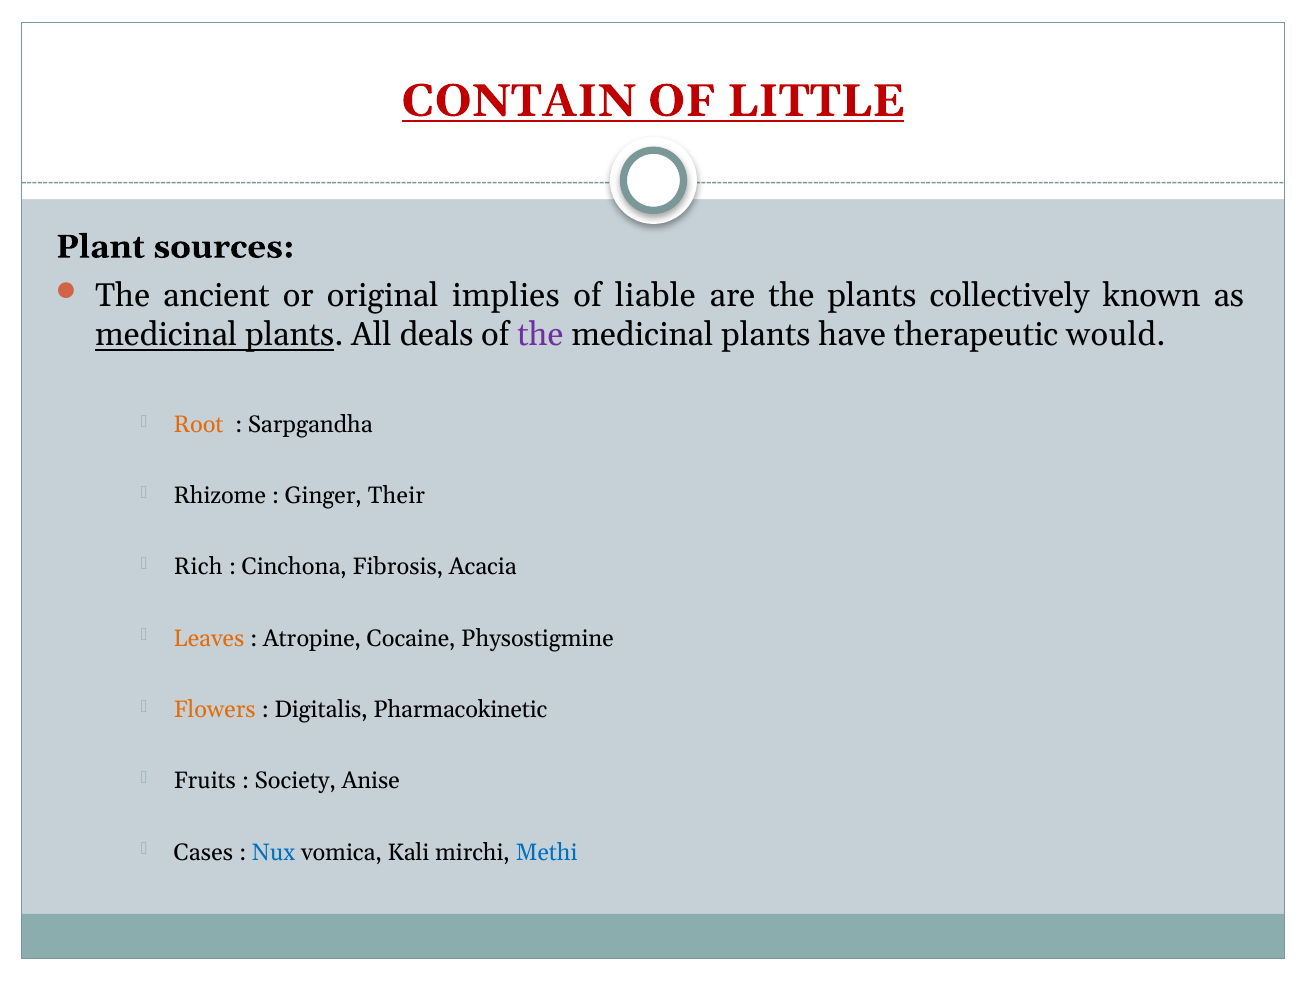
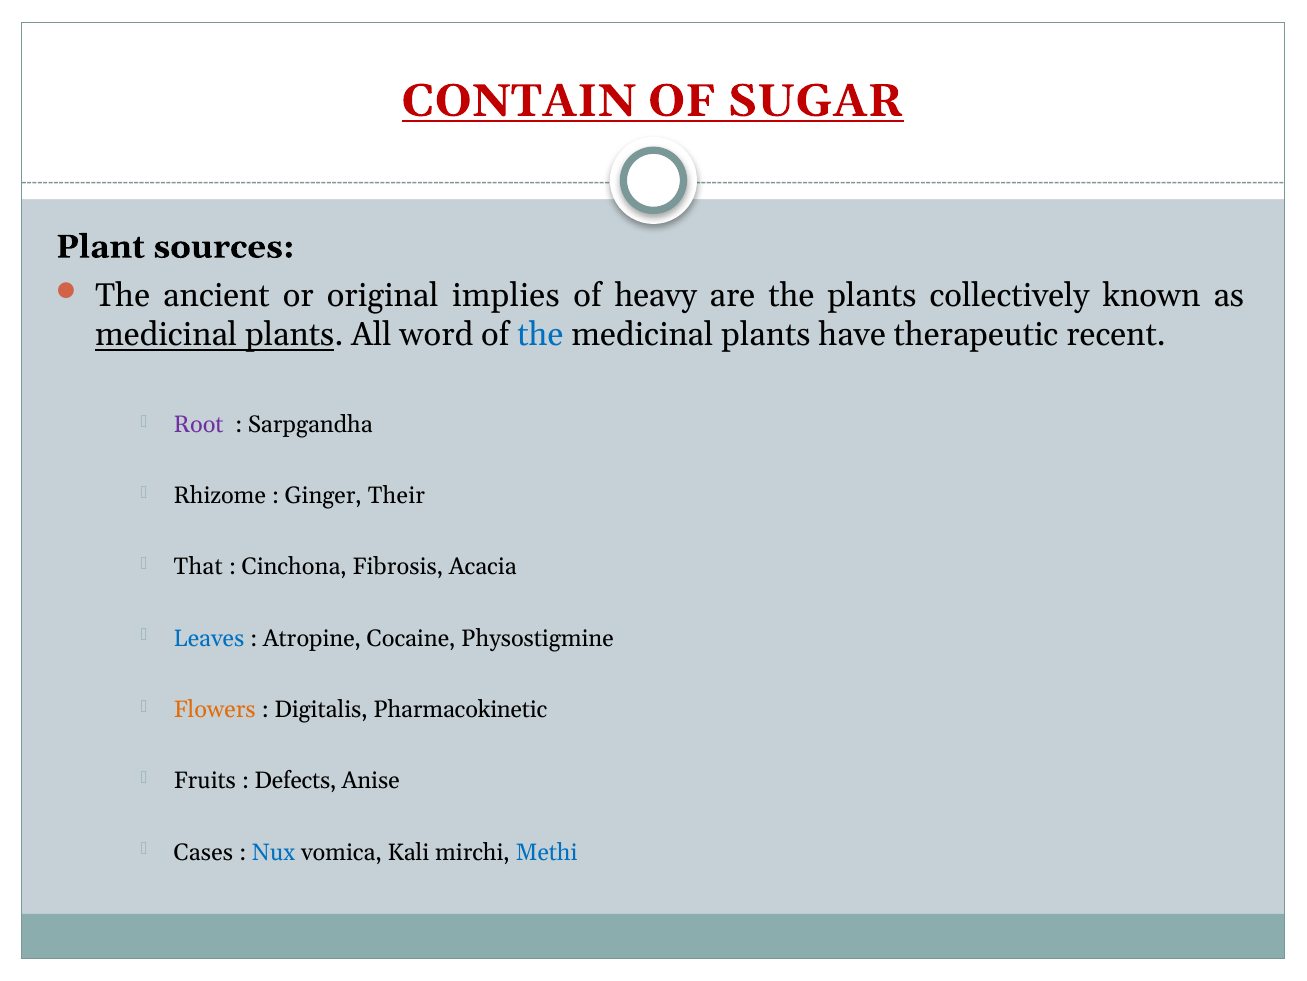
LITTLE: LITTLE -> SUGAR
liable: liable -> heavy
deals: deals -> word
the at (540, 335) colour: purple -> blue
would: would -> recent
Root colour: orange -> purple
Rich: Rich -> That
Leaves colour: orange -> blue
Society: Society -> Defects
